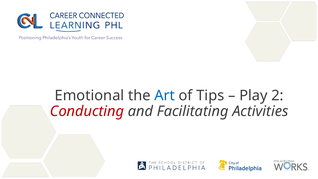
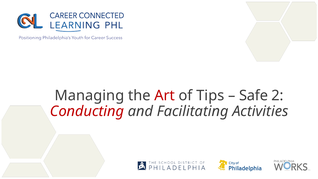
Emotional: Emotional -> Managing
Art colour: blue -> red
Play: Play -> Safe
